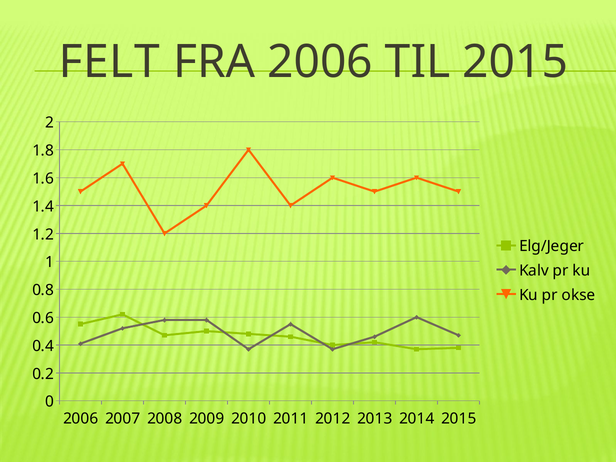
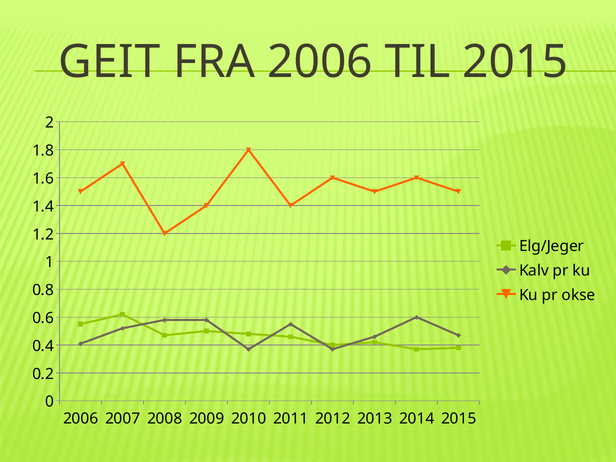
FELT: FELT -> GEIT
